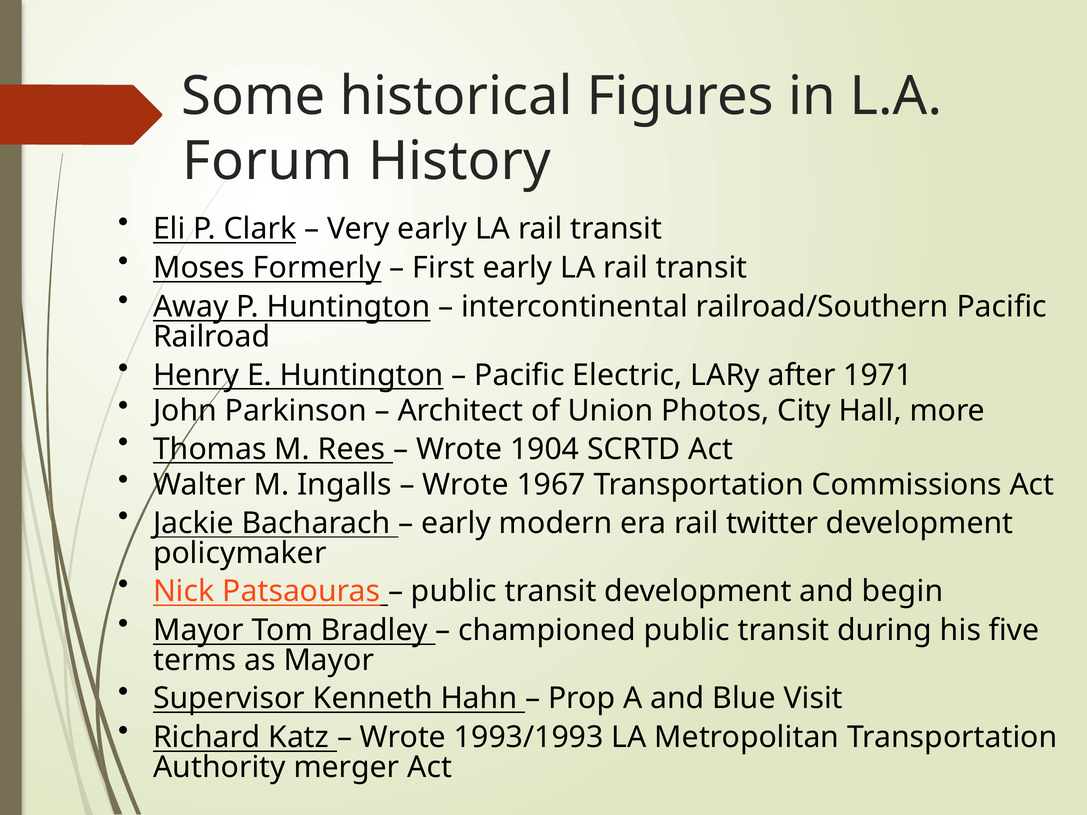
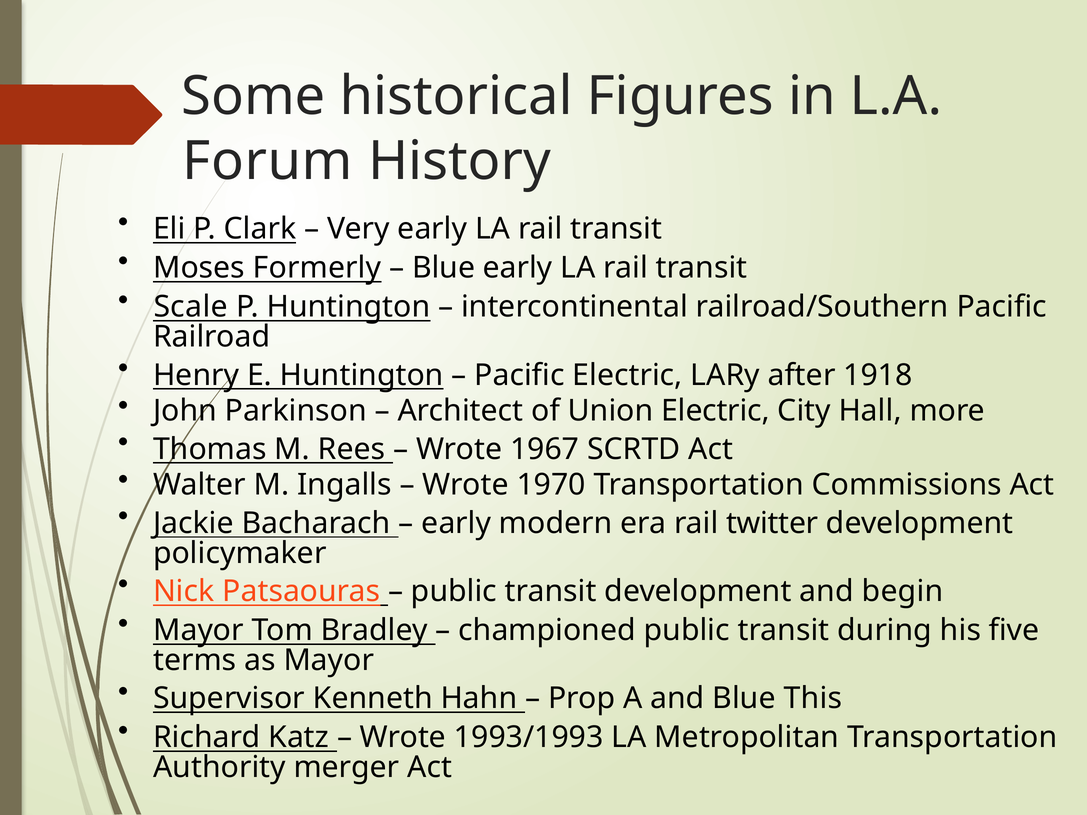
First at (444, 268): First -> Blue
Away: Away -> Scale
1971: 1971 -> 1918
Union Photos: Photos -> Electric
1904: 1904 -> 1967
1967: 1967 -> 1970
Visit: Visit -> This
